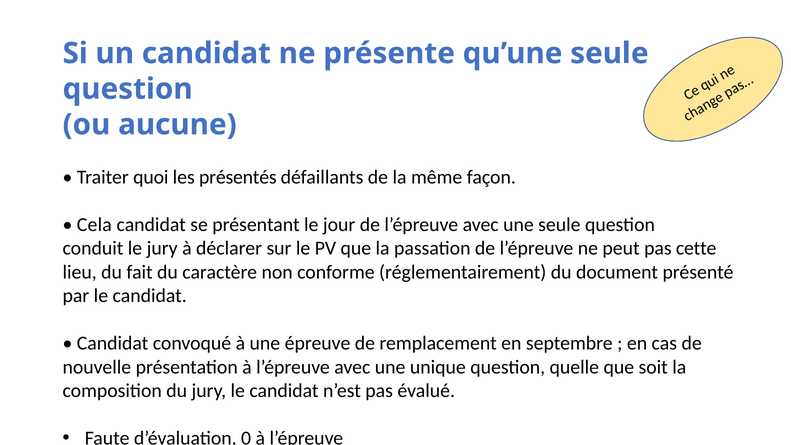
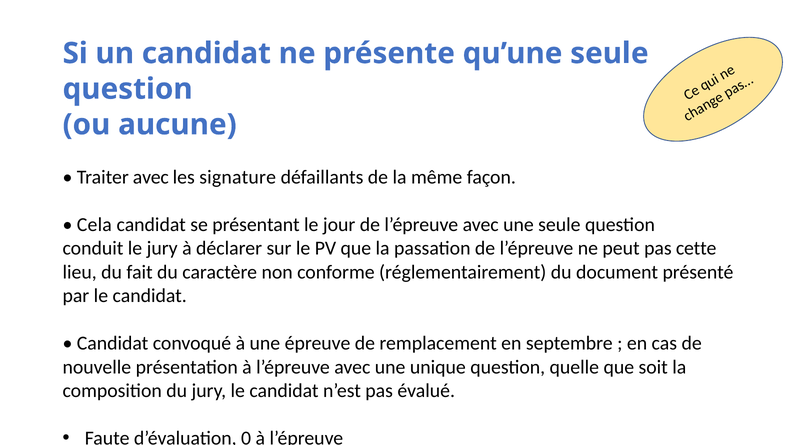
Traiter quoi: quoi -> avec
présentés: présentés -> signature
